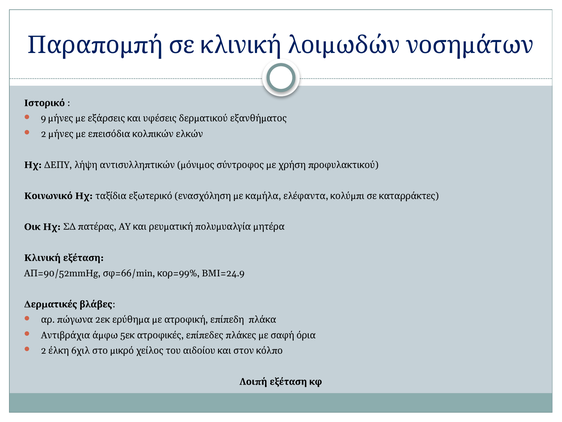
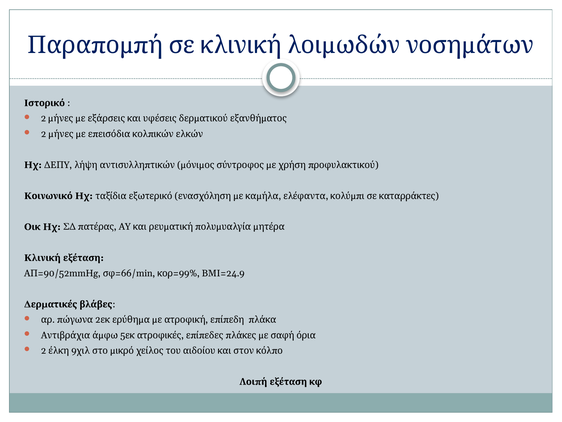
9 at (43, 118): 9 -> 2
6: 6 -> 9
